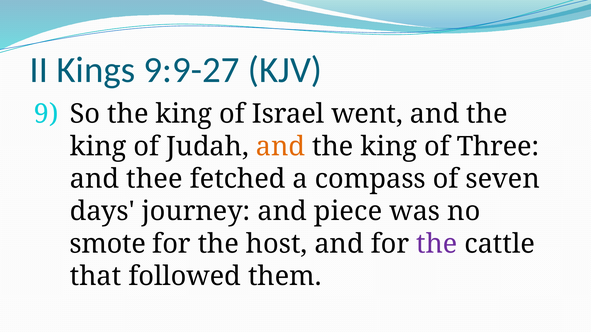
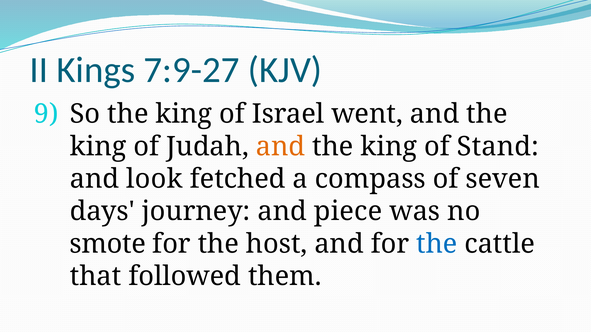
9:9-27: 9:9-27 -> 7:9-27
Three: Three -> Stand
thee: thee -> look
the at (437, 244) colour: purple -> blue
